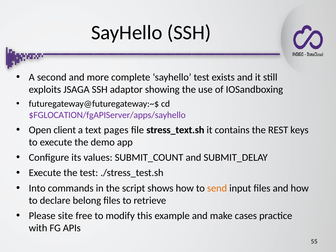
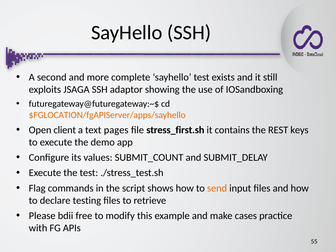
$FGLOCATION/fgAPIServer/apps/sayhello colour: purple -> orange
stress_text.sh: stress_text.sh -> stress_first.sh
Into: Into -> Flag
belong: belong -> testing
site: site -> bdii
